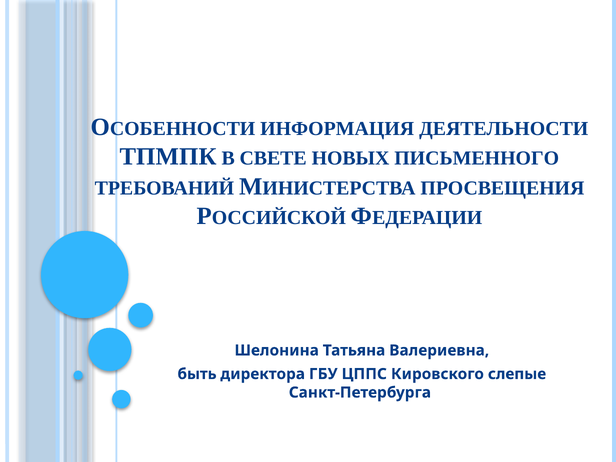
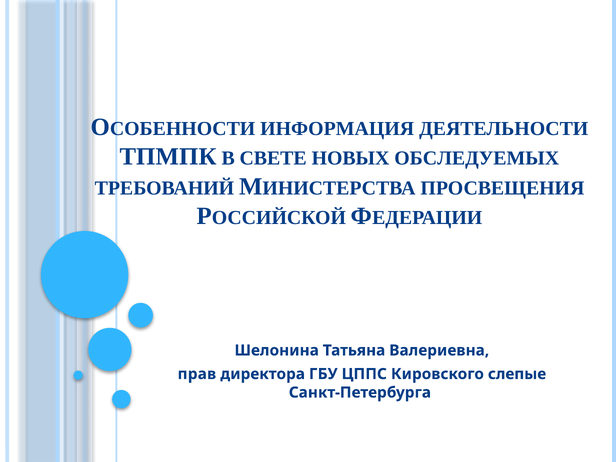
ПИСЬМЕННОГО: ПИСЬМЕННОГО -> ОБСЛЕДУЕМЫХ
быть: быть -> прав
